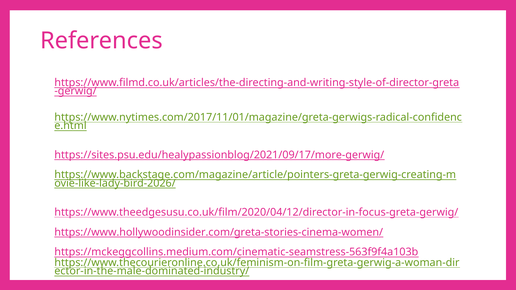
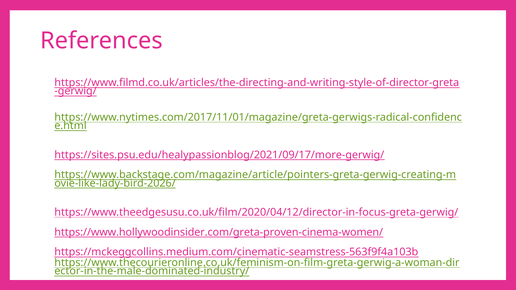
https://www.hollywoodinsider.com/greta-stories-cinema-women/: https://www.hollywoodinsider.com/greta-stories-cinema-women/ -> https://www.hollywoodinsider.com/greta-proven-cinema-women/
